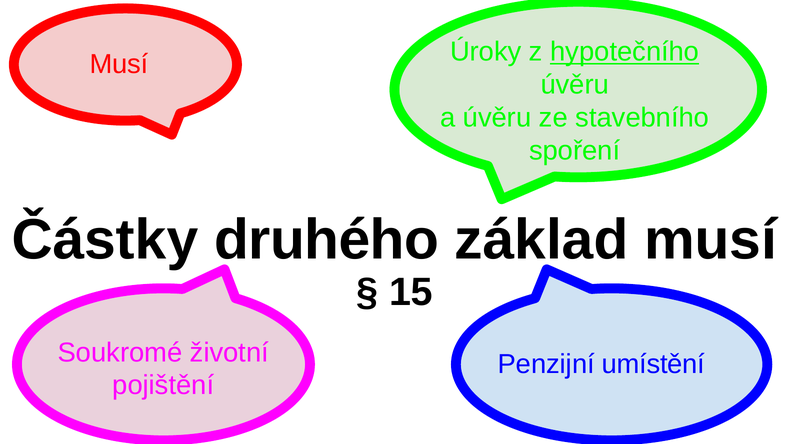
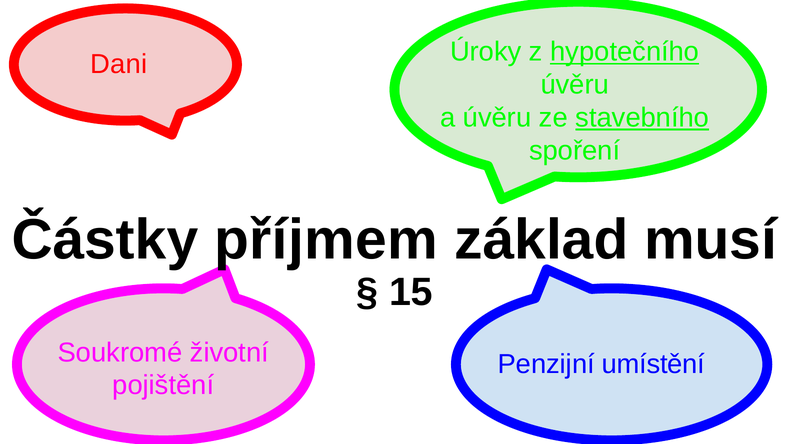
Musí at (119, 64): Musí -> Dani
stavebního underline: none -> present
druhého: druhého -> příjmem
